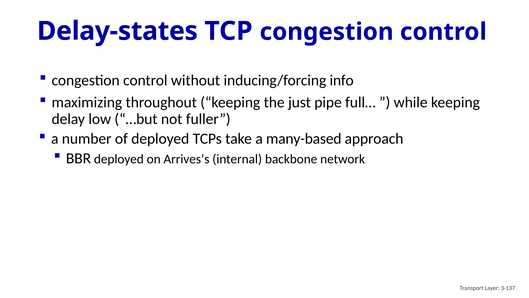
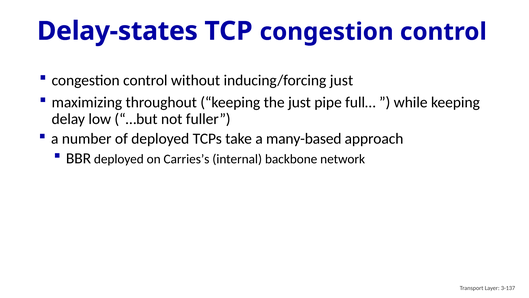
inducing/forcing info: info -> just
Arrives’s: Arrives’s -> Carries’s
